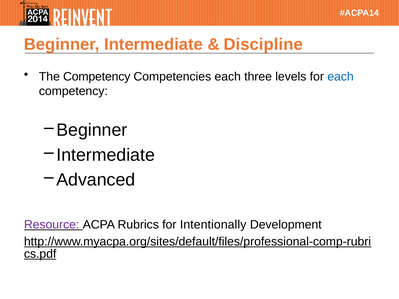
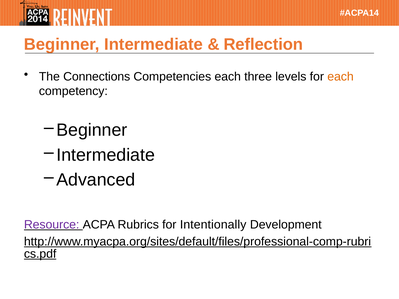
Discipline: Discipline -> Reflection
The Competency: Competency -> Connections
each at (341, 77) colour: blue -> orange
